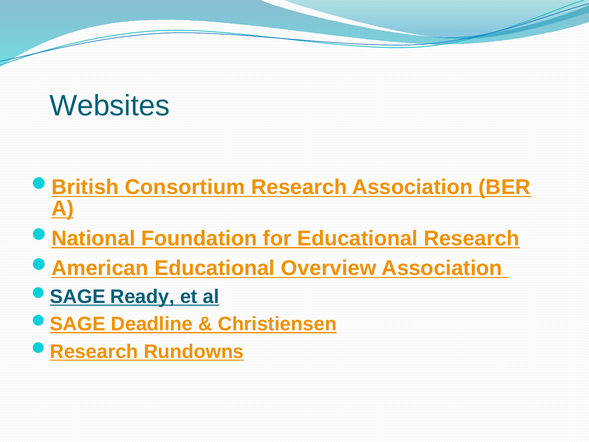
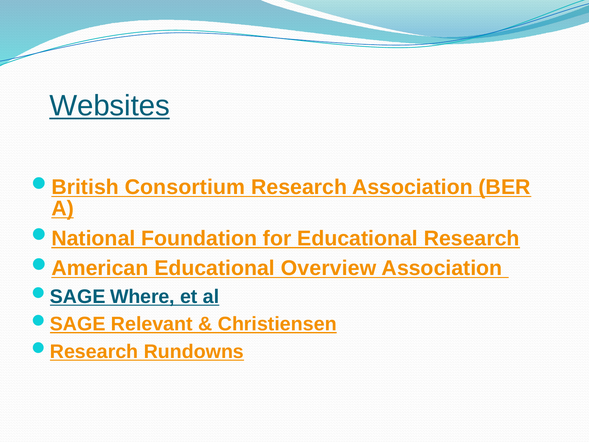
Websites underline: none -> present
Ready: Ready -> Where
Deadline: Deadline -> Relevant
